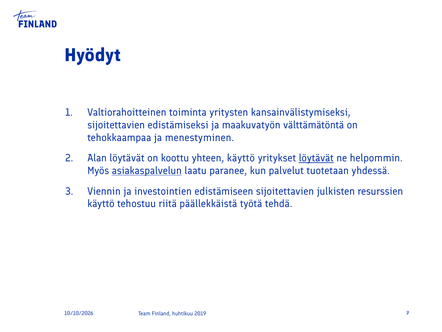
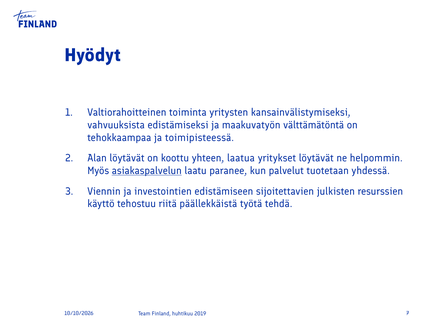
sijoitettavien at (116, 125): sijoitettavien -> vahvuuksista
menestyminen: menestyminen -> toimipisteessä
yhteen käyttö: käyttö -> laatua
löytävät at (316, 158) underline: present -> none
